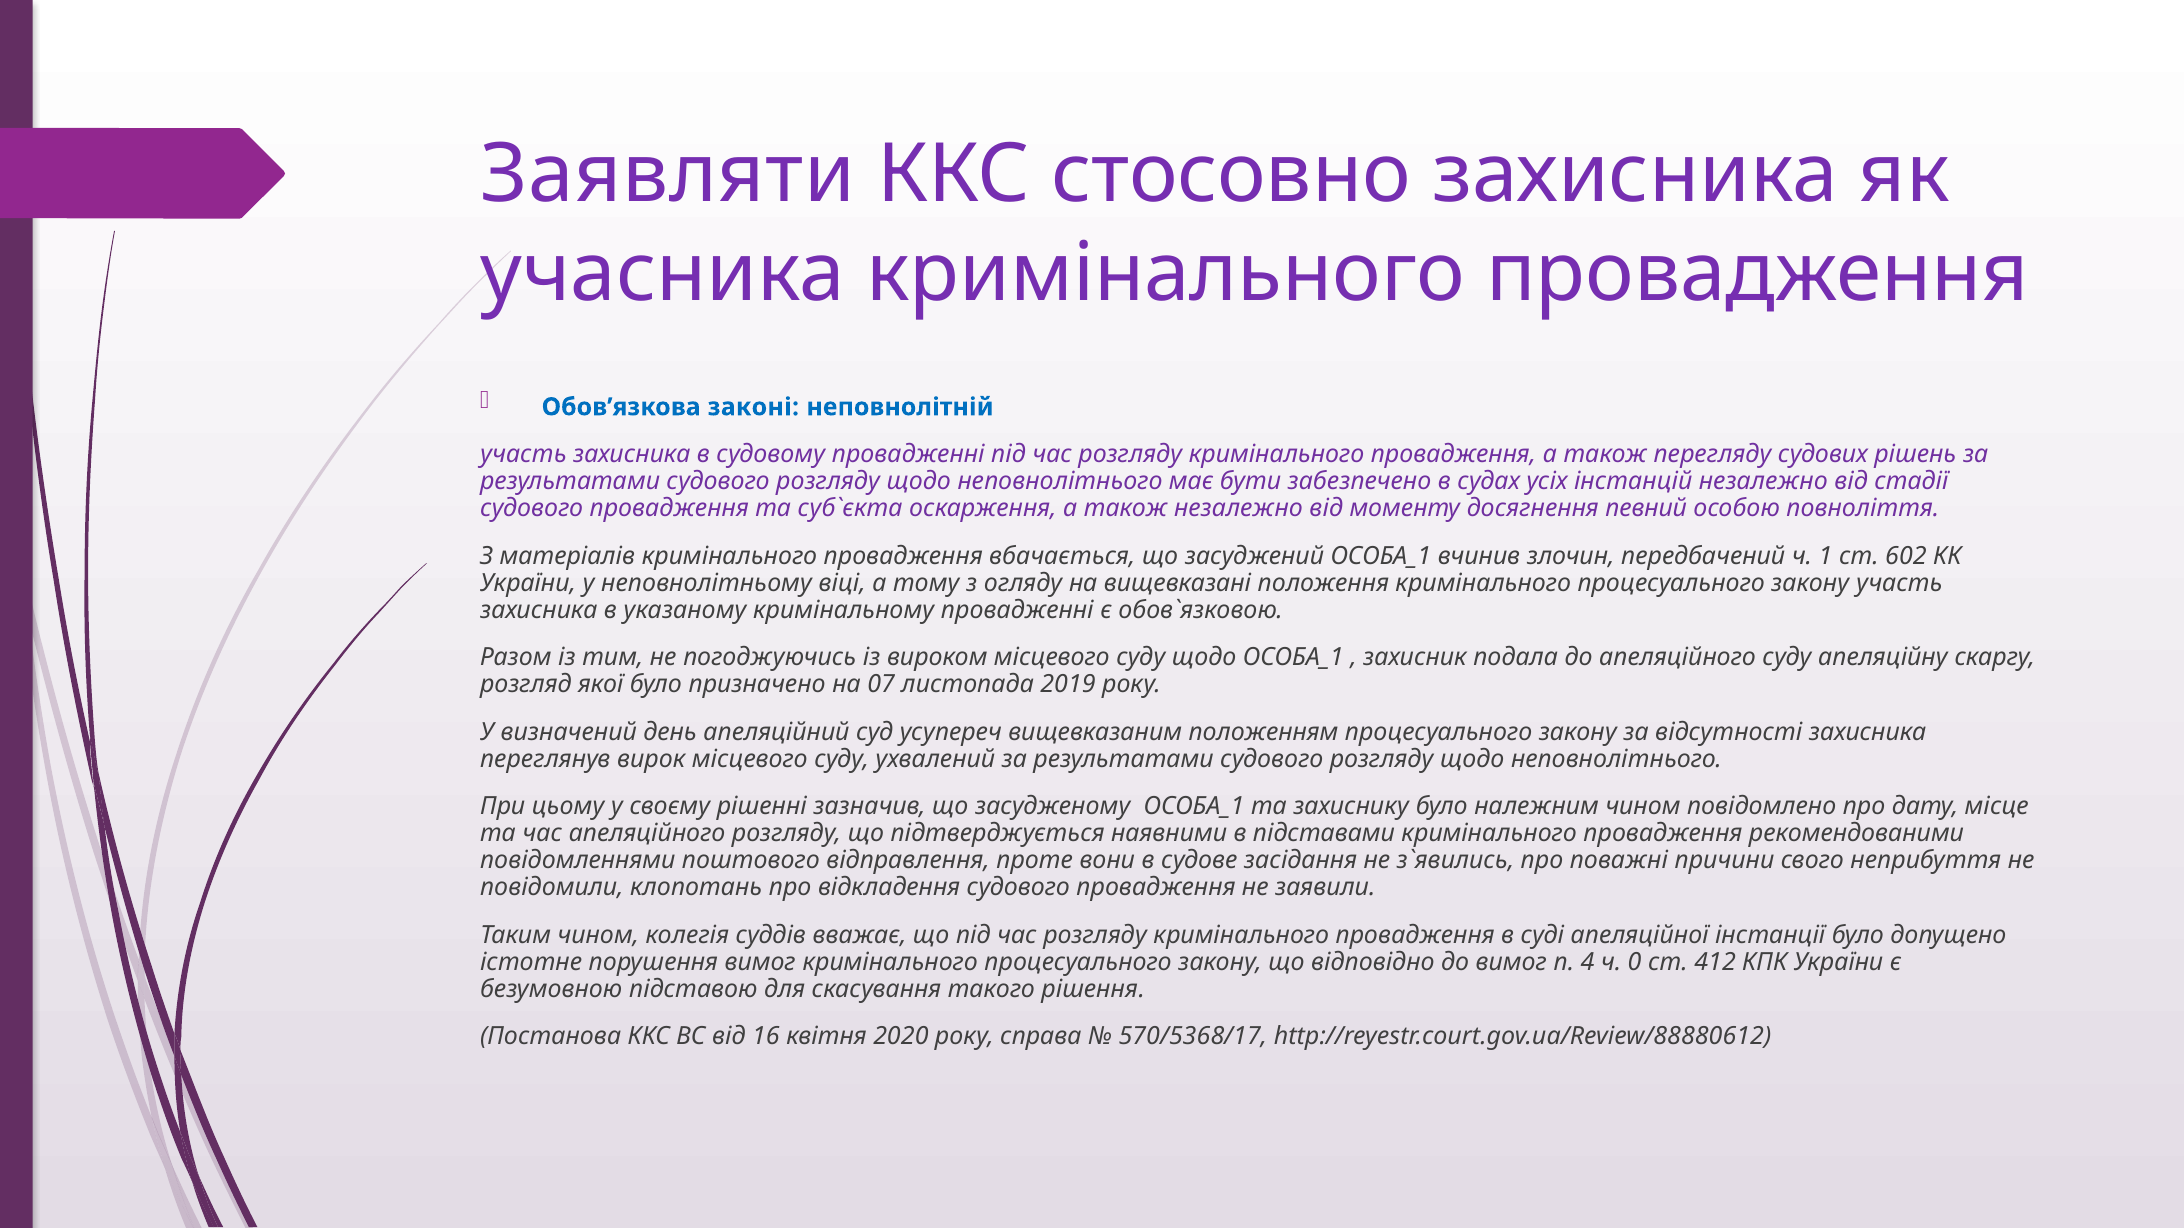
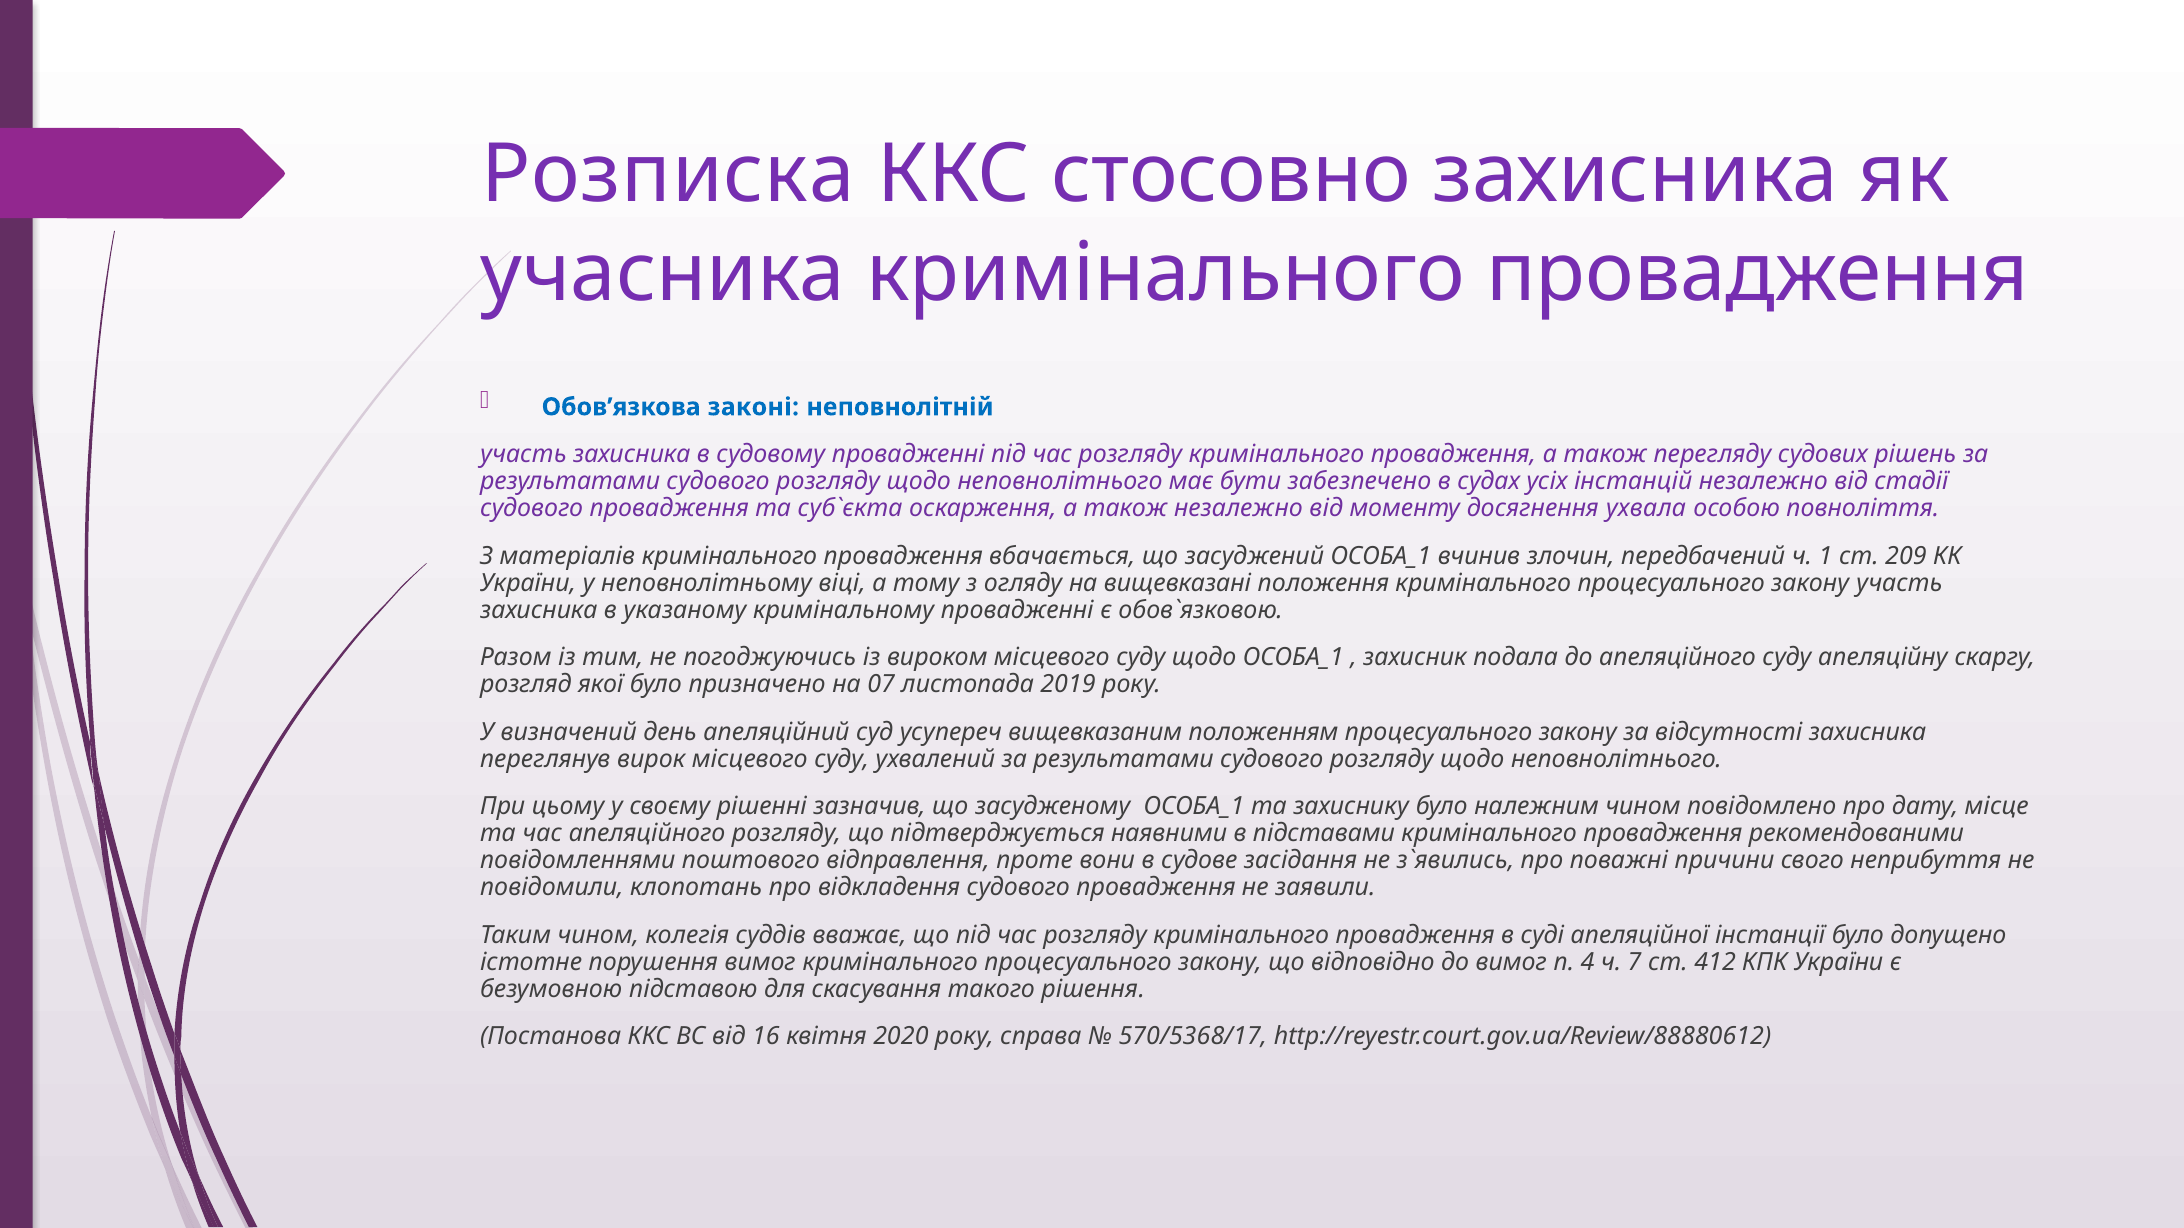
Заявляти: Заявляти -> Розписка
певний: певний -> ухвала
602: 602 -> 209
0: 0 -> 7
